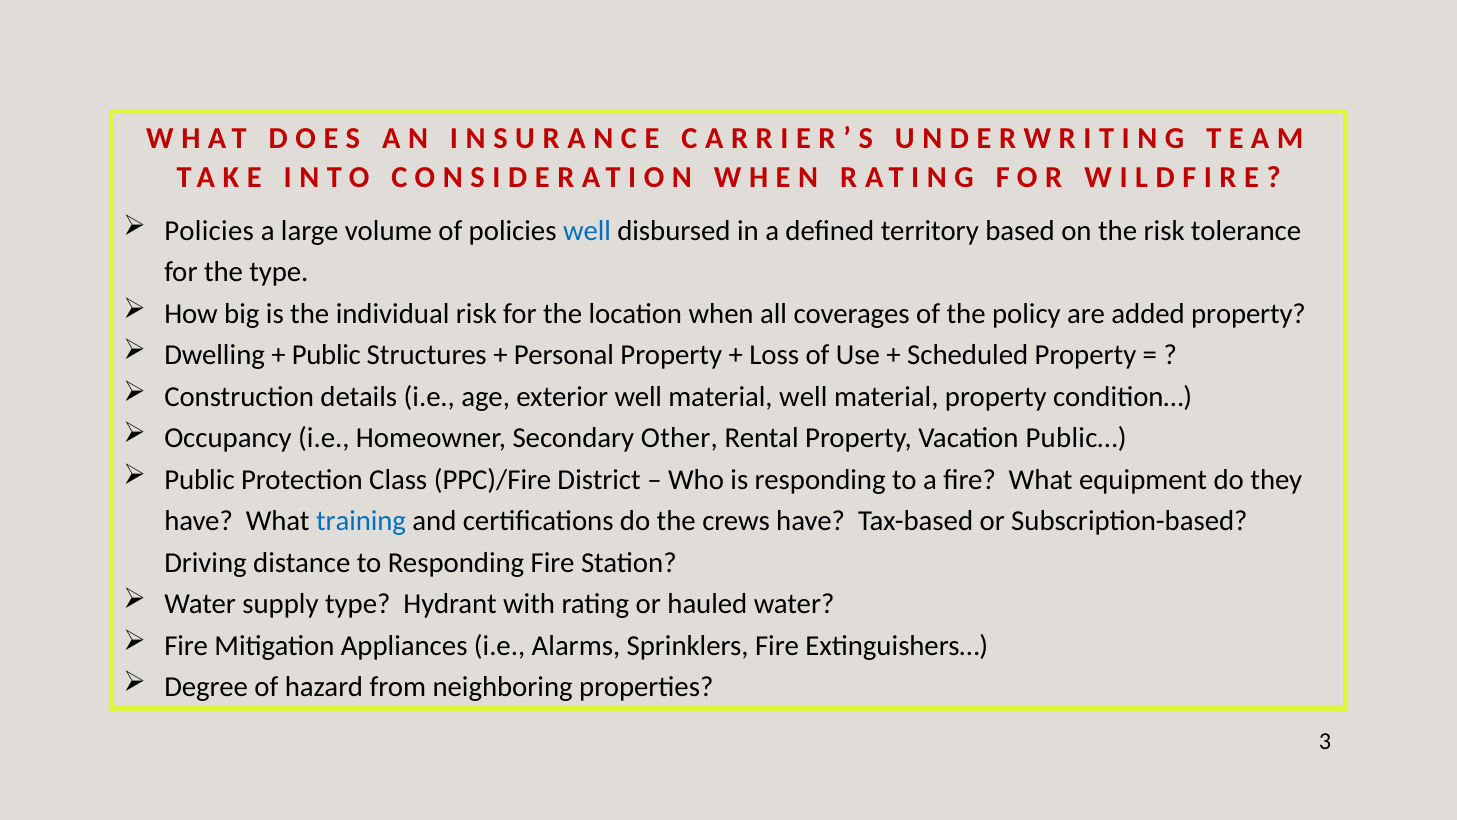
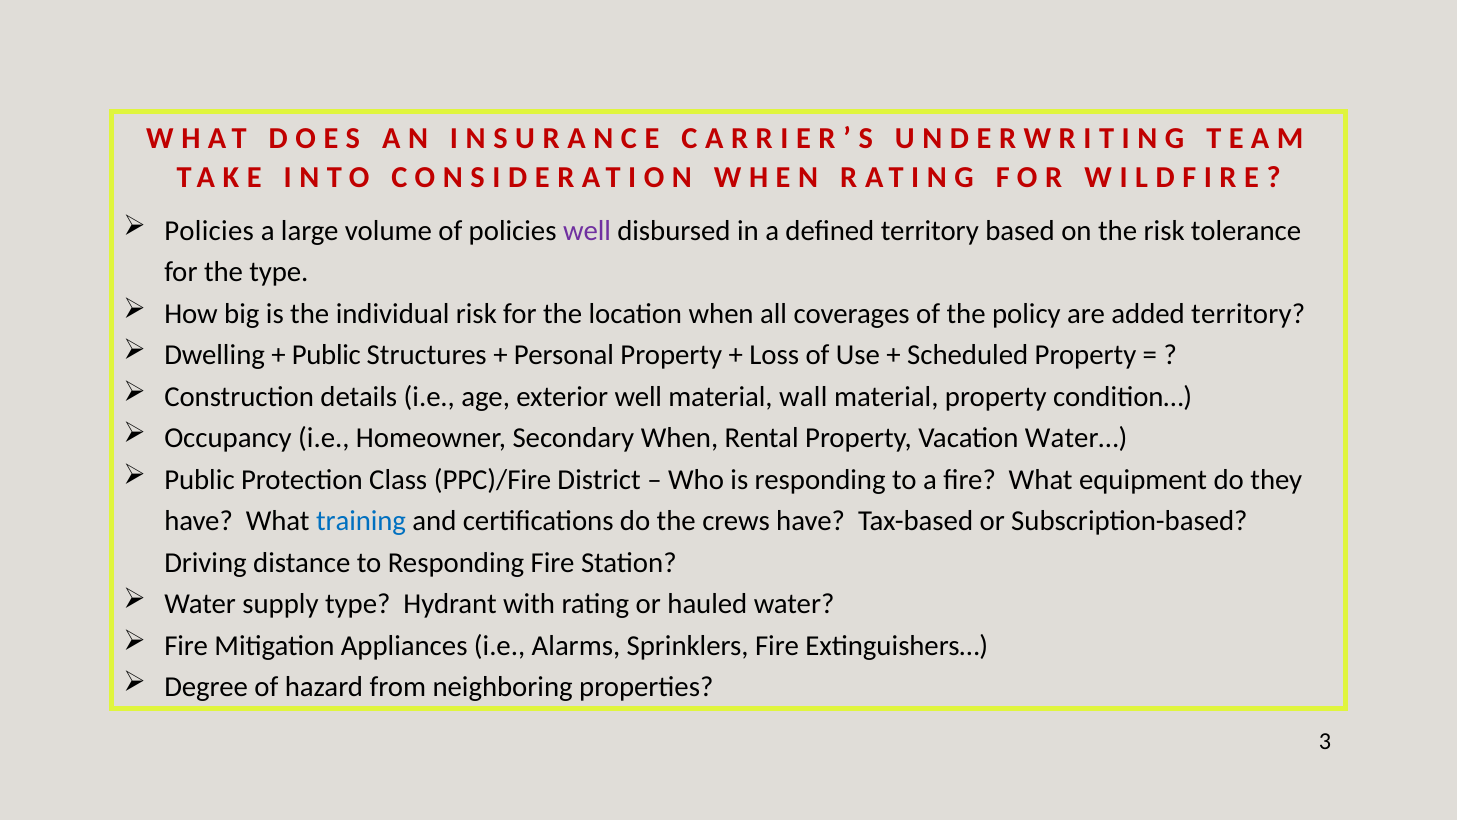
well at (587, 230) colour: blue -> purple
added property: property -> territory
material well: well -> wall
Secondary Other: Other -> When
Public…: Public… -> Water…
